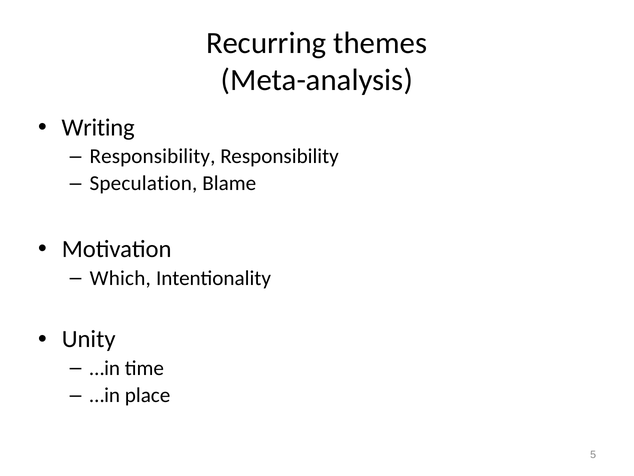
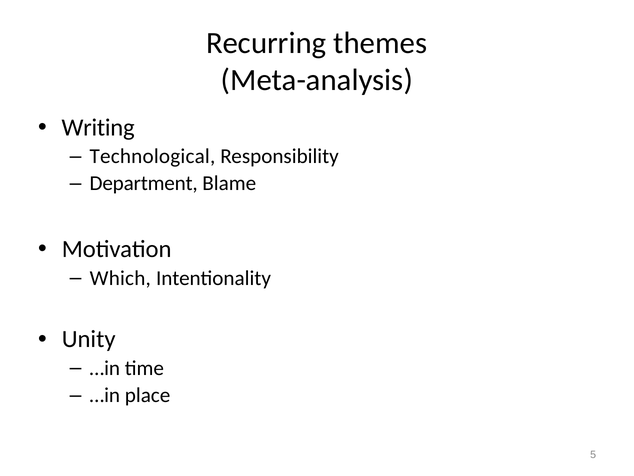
Responsibility at (152, 156): Responsibility -> Technological
Speculation: Speculation -> Department
